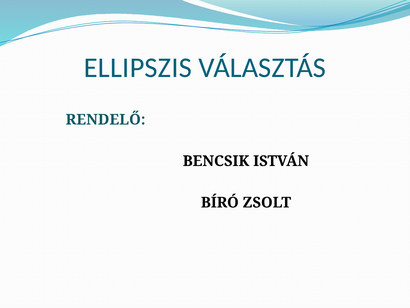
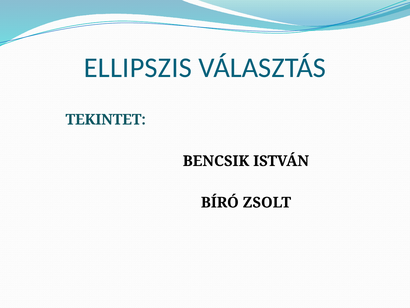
RENDELŐ: RENDELŐ -> TEKINTET
